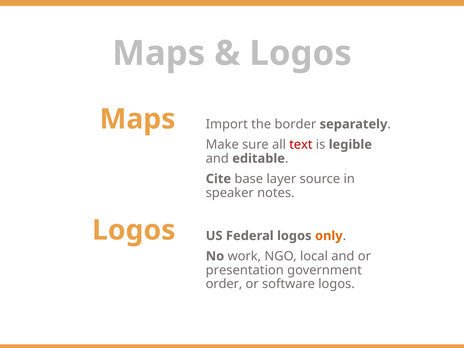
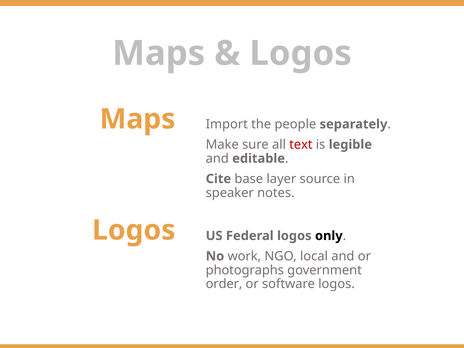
border: border -> people
only colour: orange -> black
presentation: presentation -> photographs
